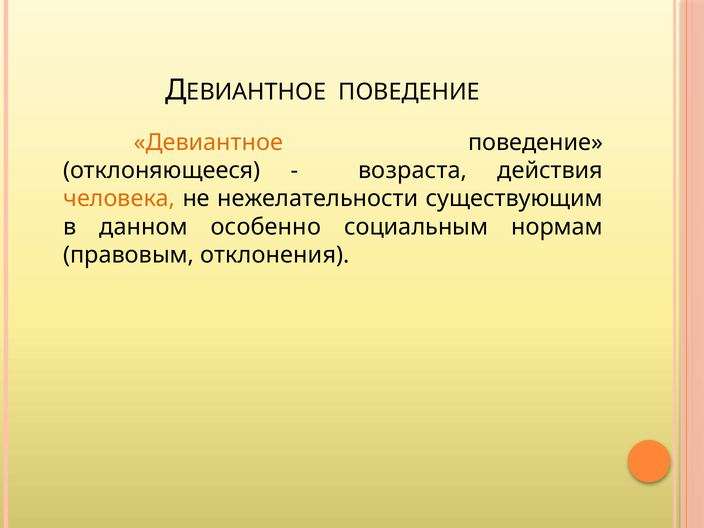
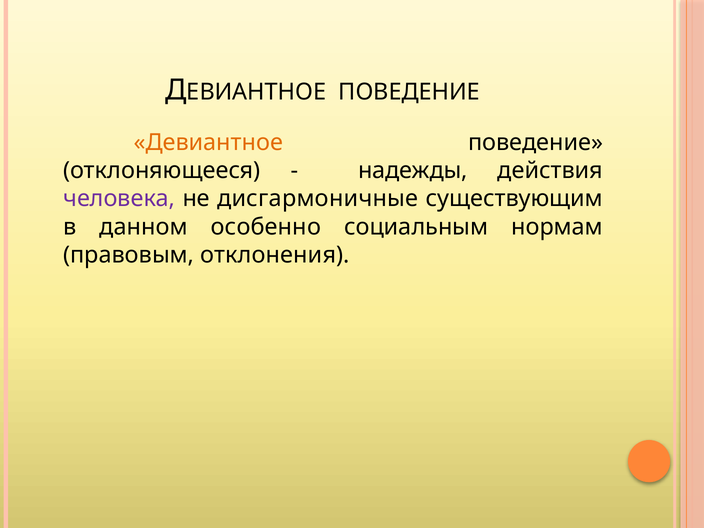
возраста: возраста -> надежды
человека colour: orange -> purple
нежелательности: нежелательности -> дисгармоничные
